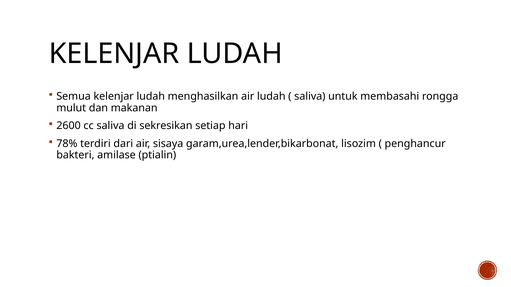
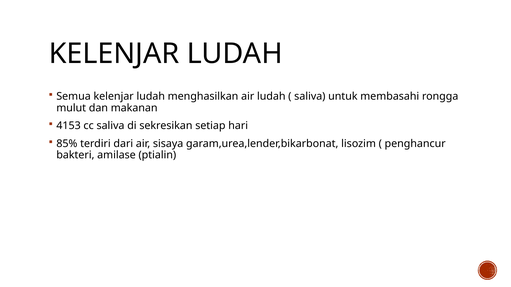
2600: 2600 -> 4153
78%: 78% -> 85%
